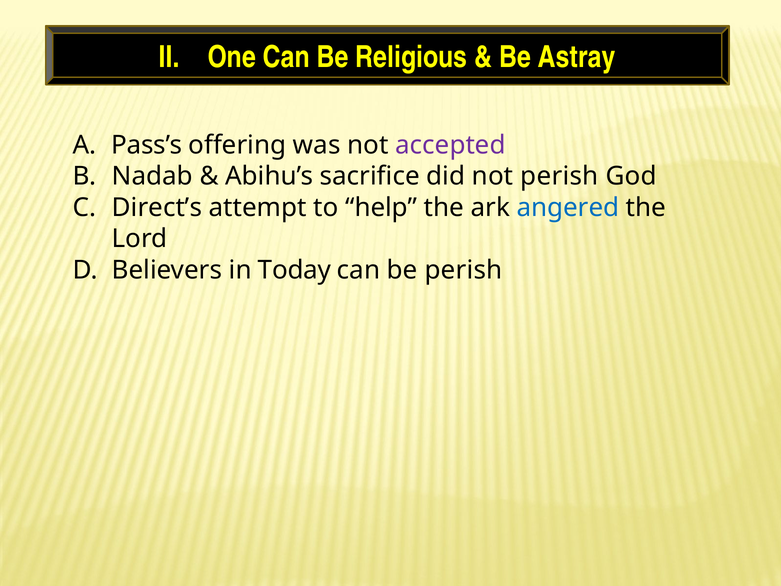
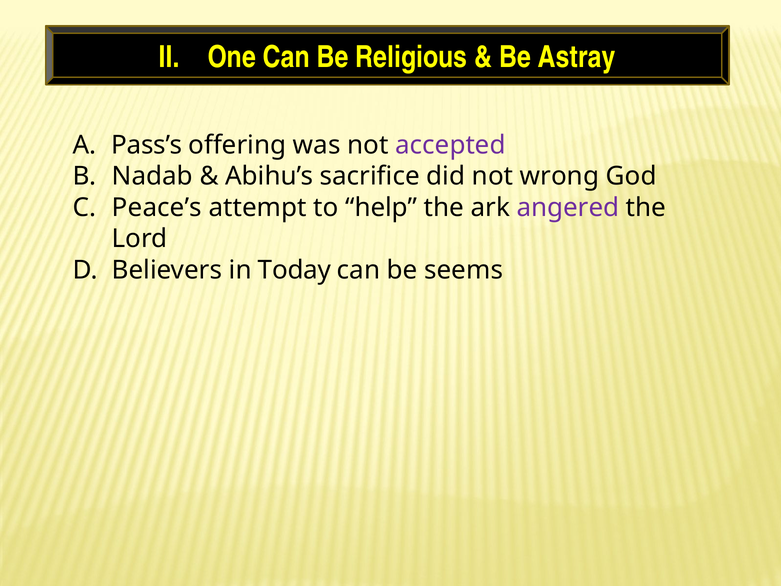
not perish: perish -> wrong
Direct’s: Direct’s -> Peace’s
angered colour: blue -> purple
be perish: perish -> seems
